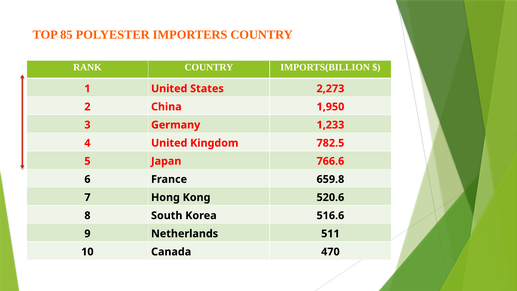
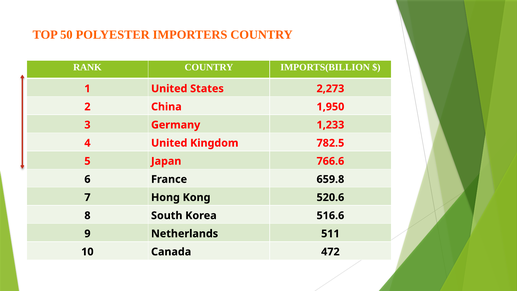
85: 85 -> 50
470: 470 -> 472
